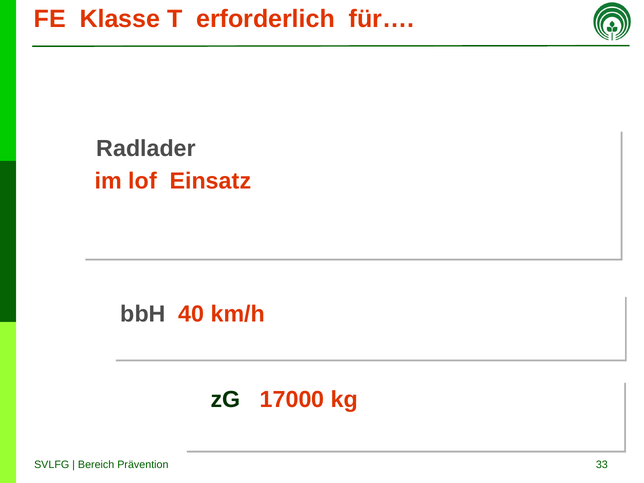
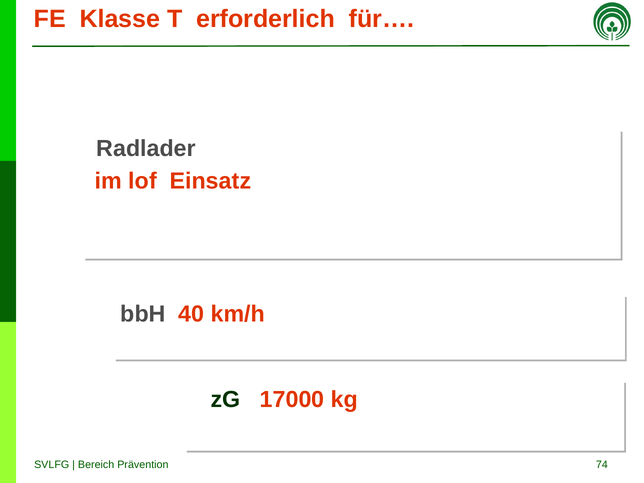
33: 33 -> 74
